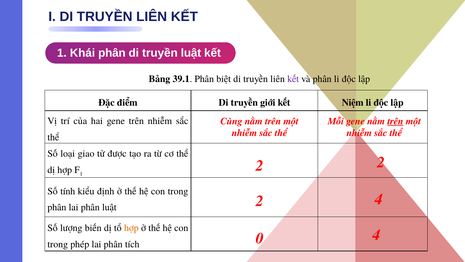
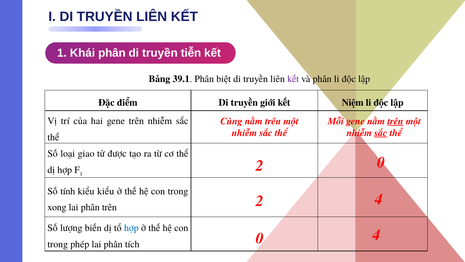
truyền luật: luật -> tiễn
sắc at (381, 133) underline: none -> present
2 at (381, 162): 2 -> 0
kiểu định: định -> kiểu
phân at (57, 207): phân -> xong
phân luật: luật -> trên
hợp at (131, 228) colour: orange -> blue
